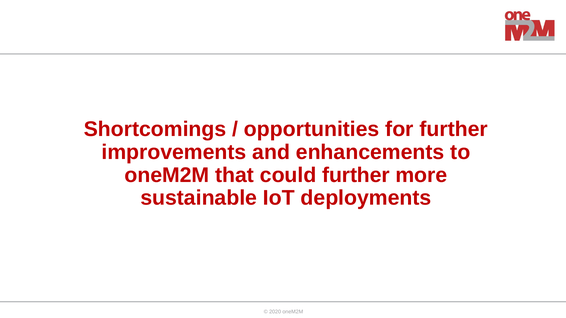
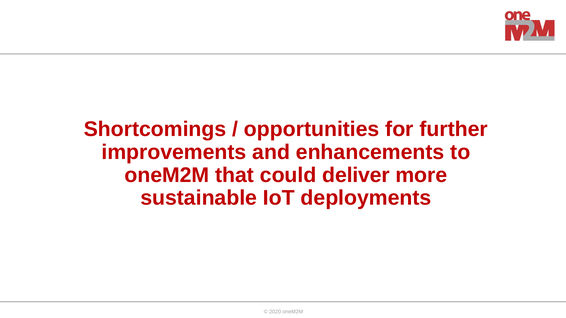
could further: further -> deliver
